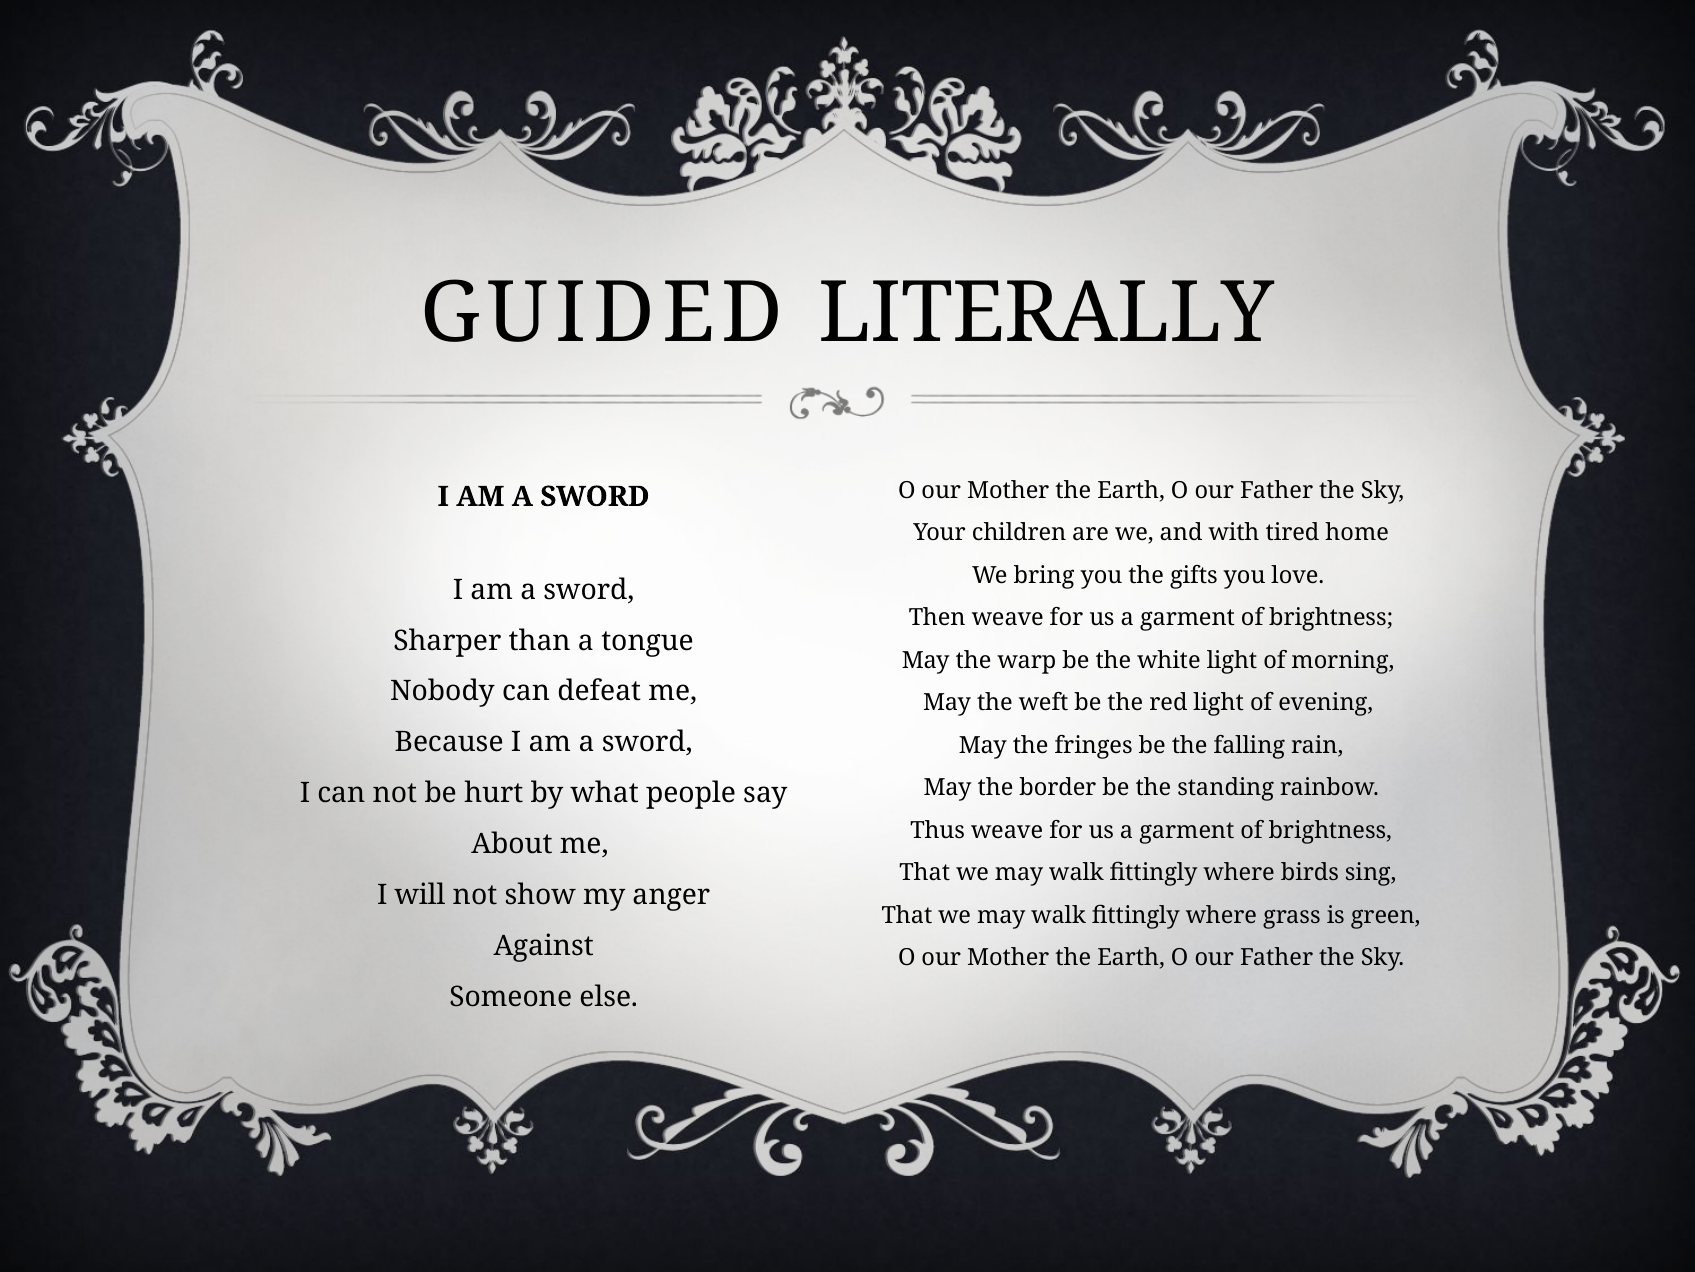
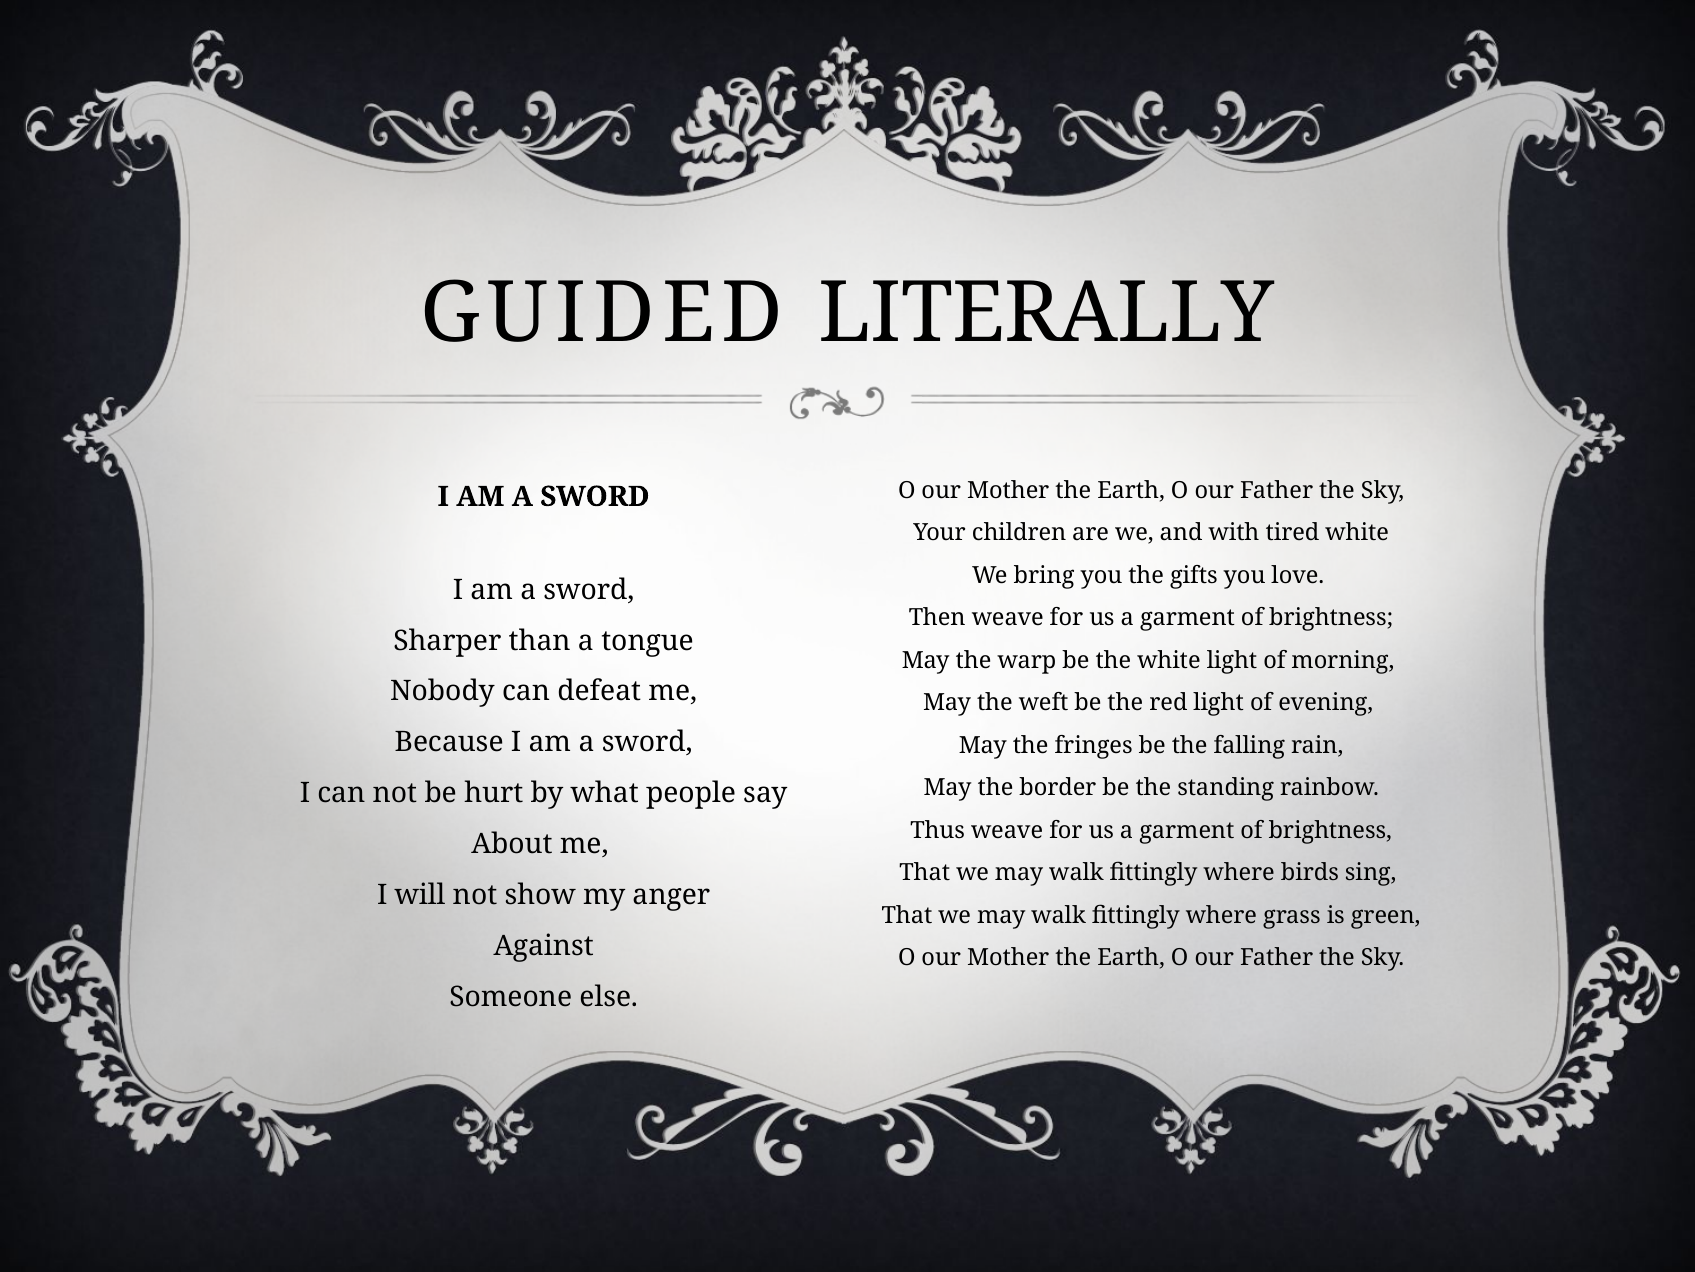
tired home: home -> white
